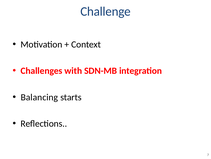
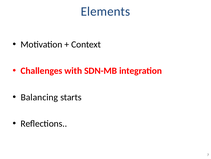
Challenge: Challenge -> Elements
